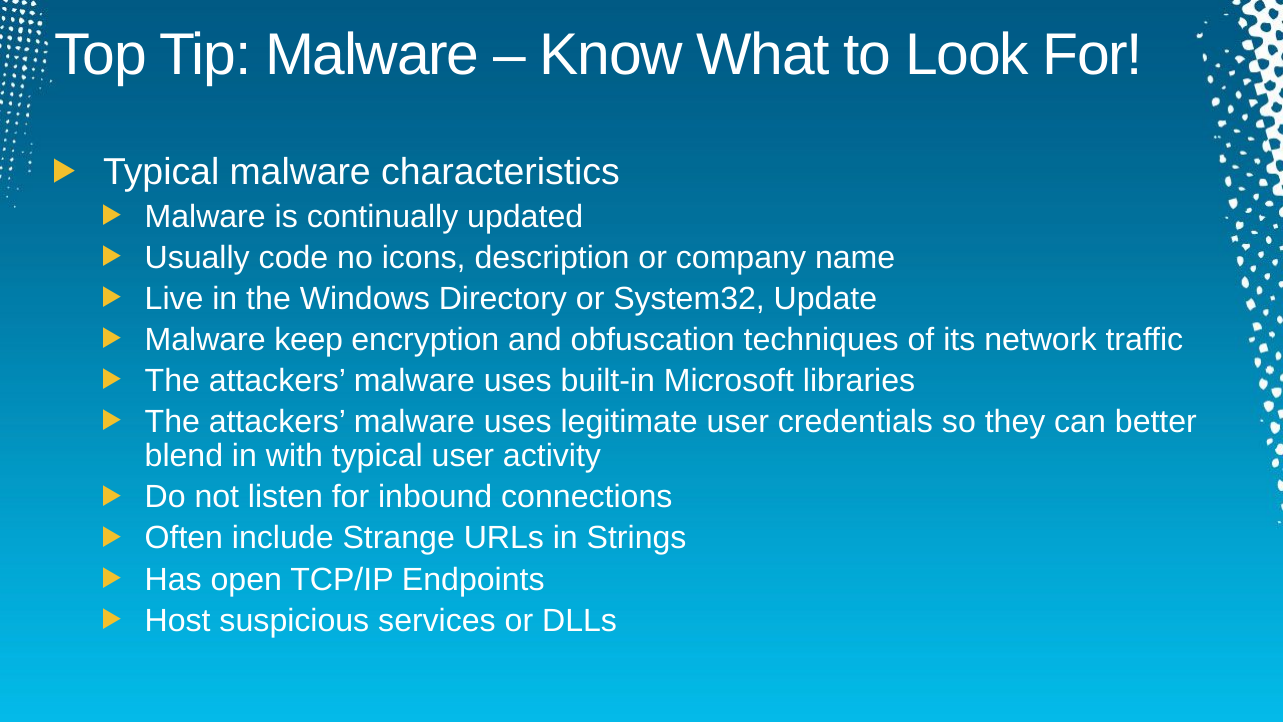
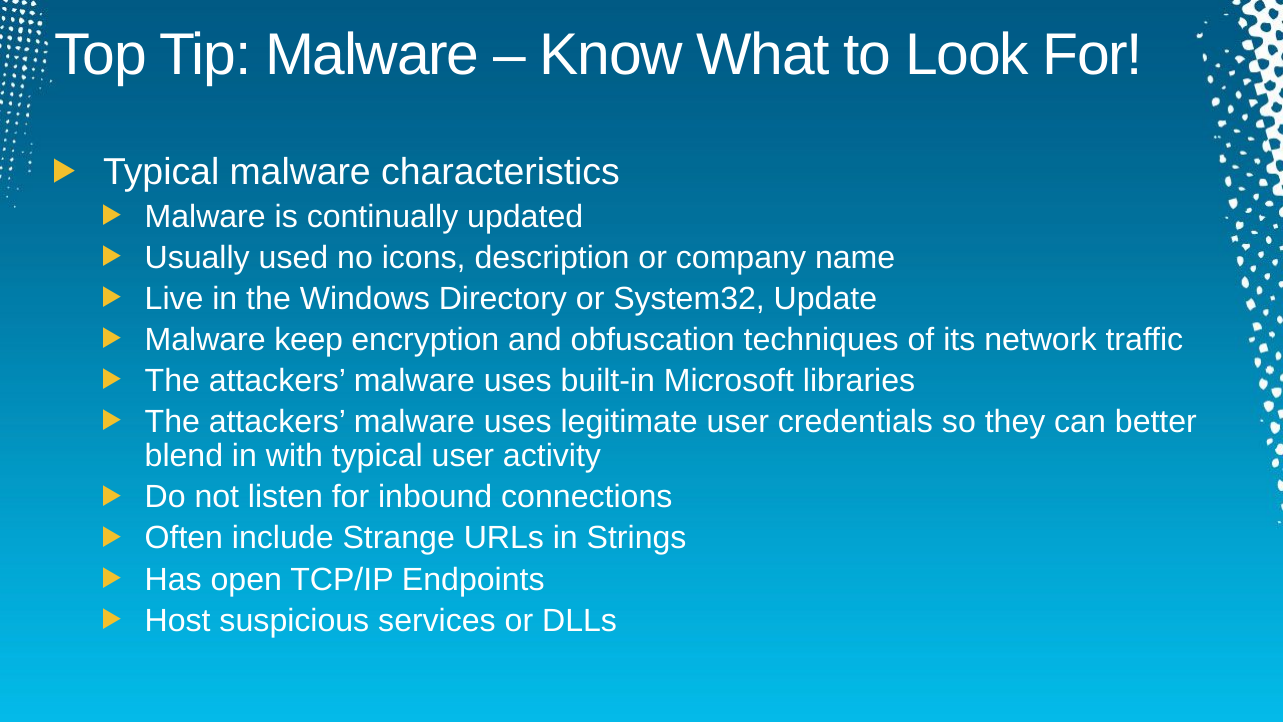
code: code -> used
